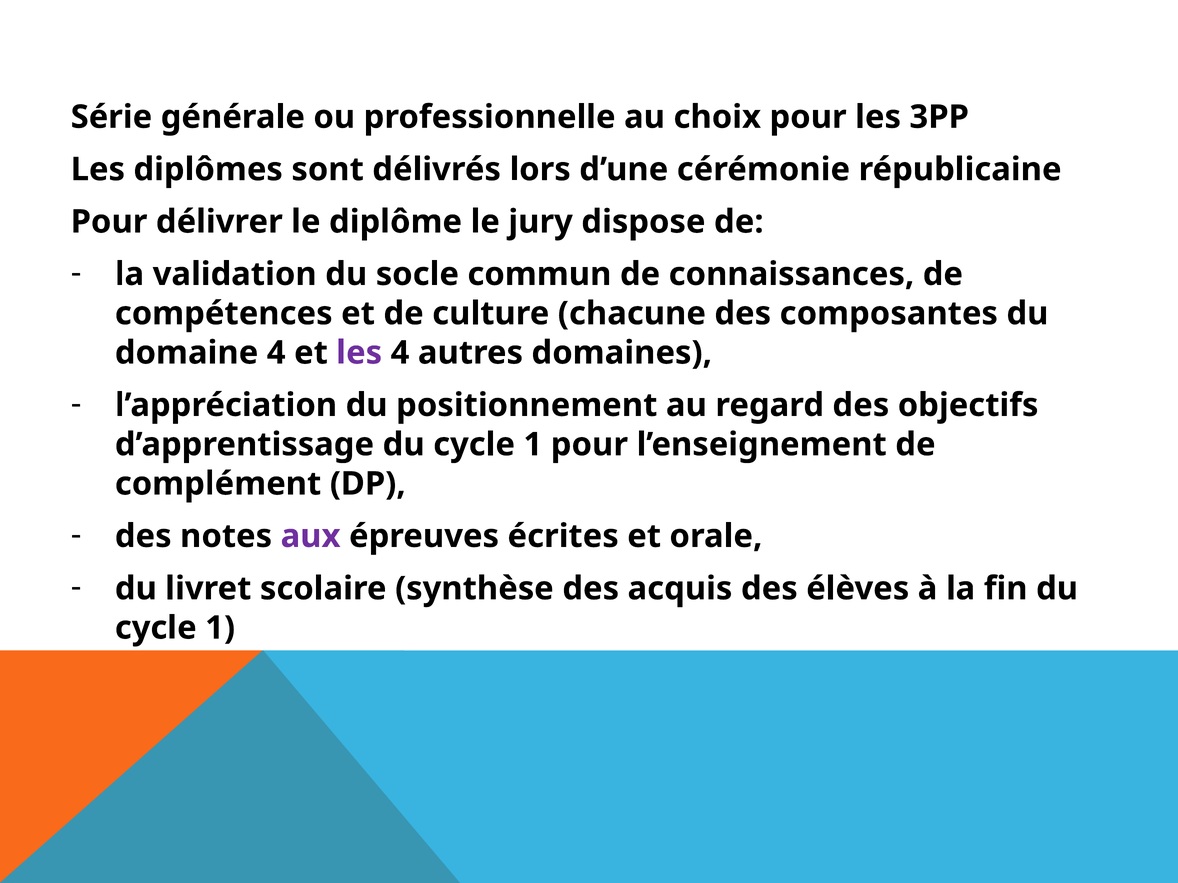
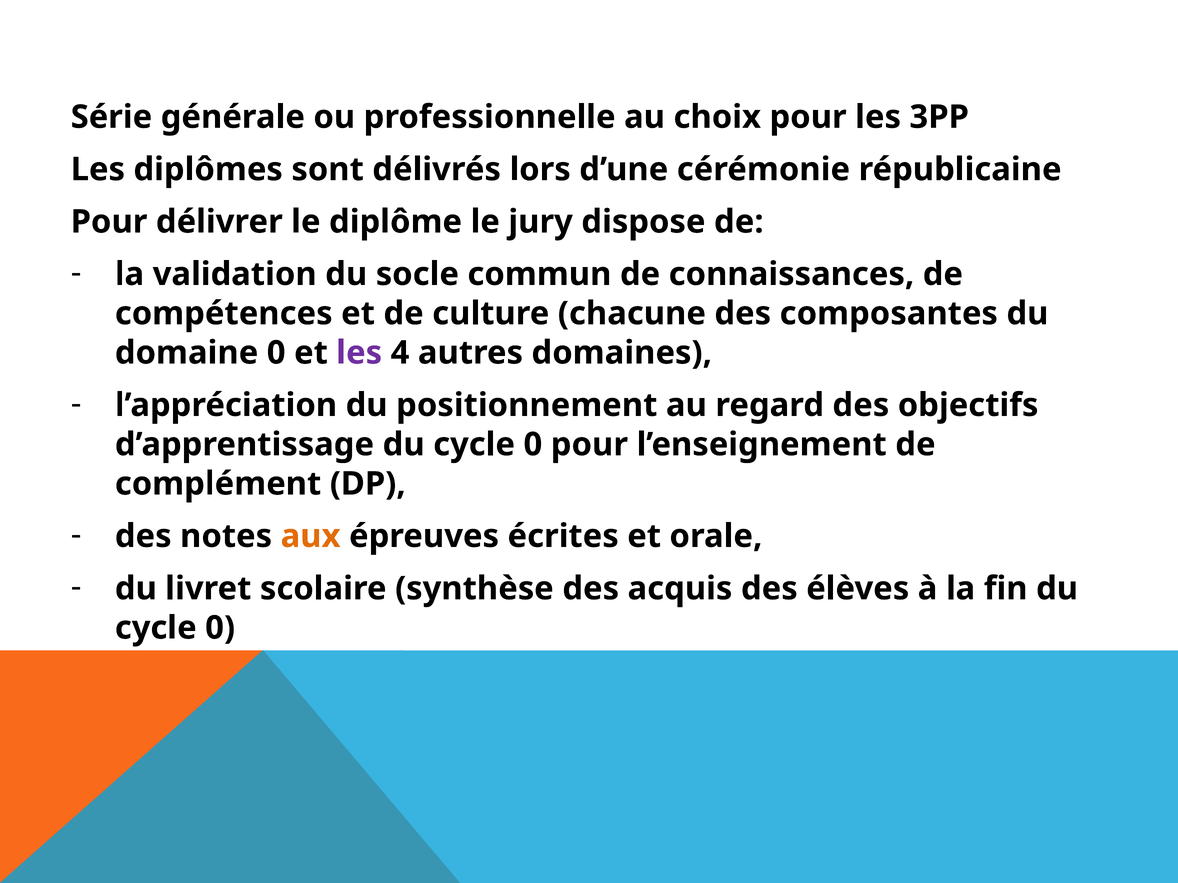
domaine 4: 4 -> 0
d’apprentissage du cycle 1: 1 -> 0
aux colour: purple -> orange
1 at (220, 628): 1 -> 0
